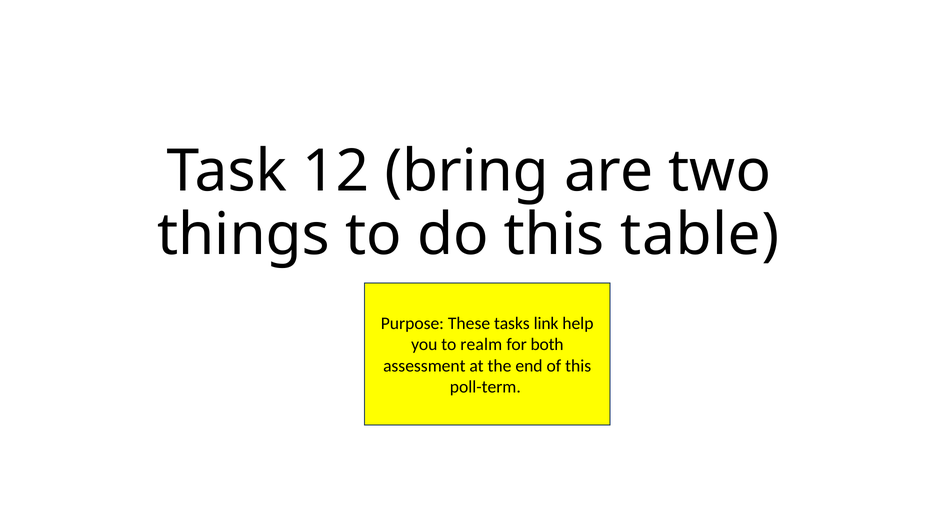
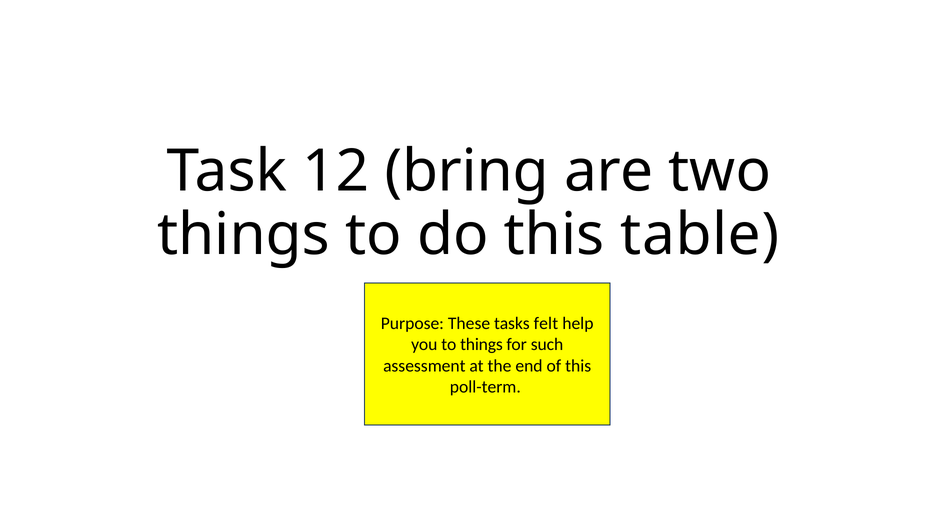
link: link -> felt
to realm: realm -> things
both: both -> such
